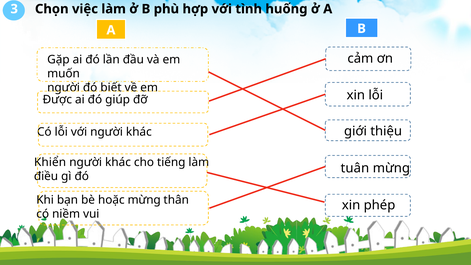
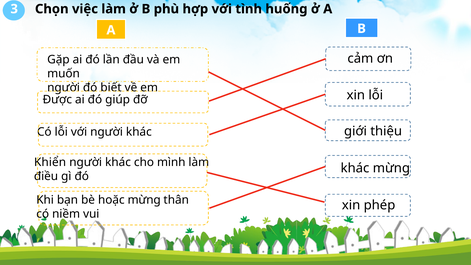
tiếng: tiếng -> mình
tuân at (355, 168): tuân -> khác
